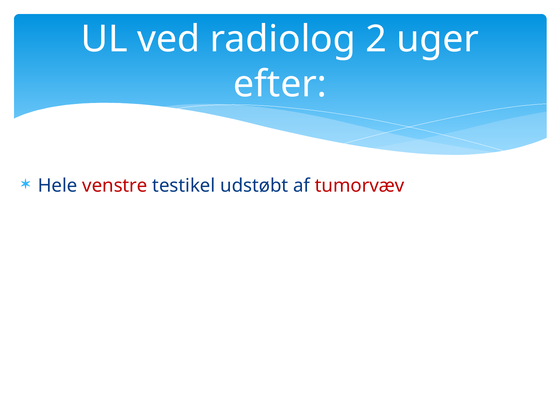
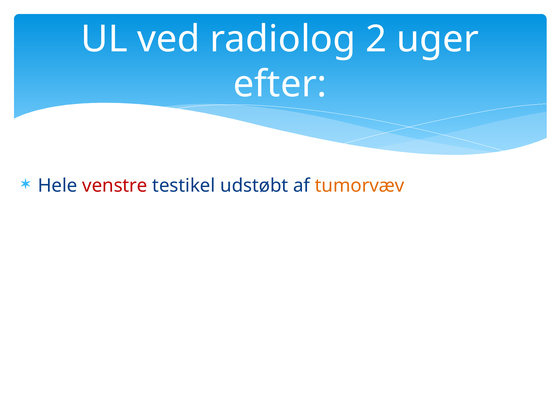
tumorvæv colour: red -> orange
